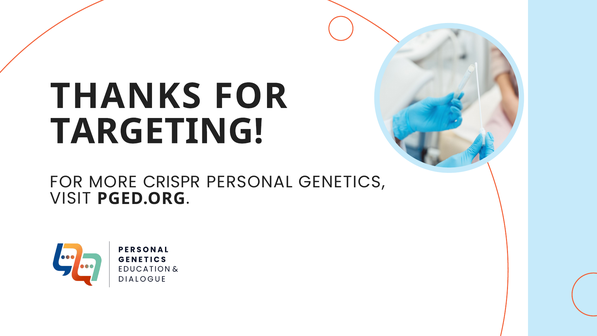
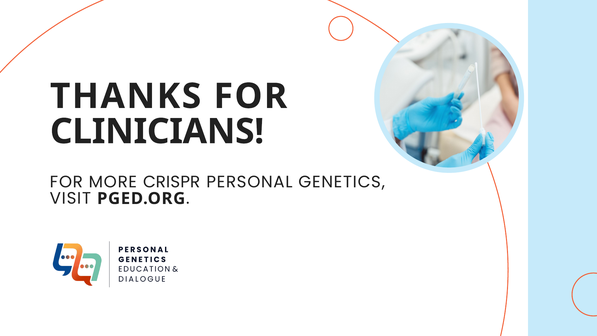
TARGETING: TARGETING -> CLINICIANS
